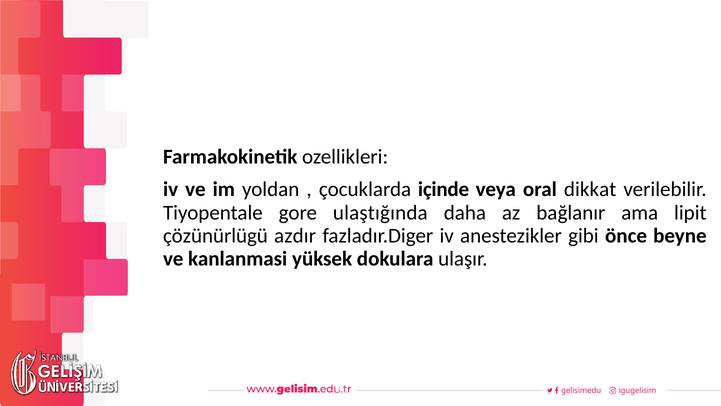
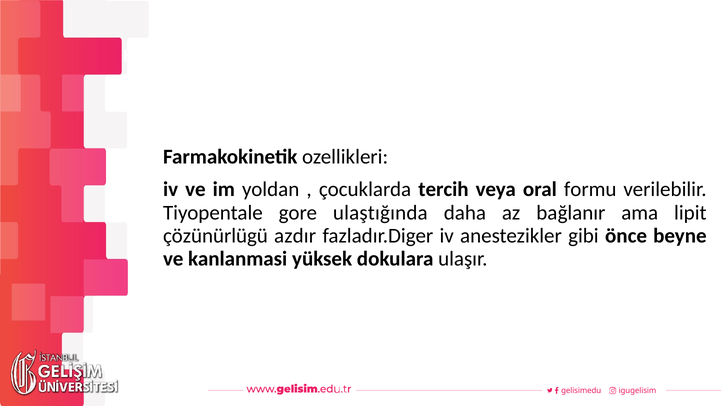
içinde: içinde -> tercih
dikkat: dikkat -> formu
